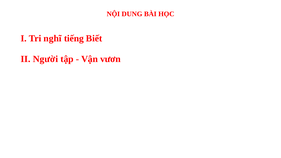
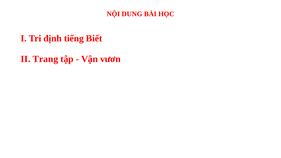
nghĩ: nghĩ -> định
Người: Người -> Trang
